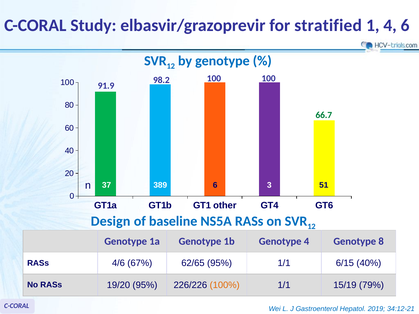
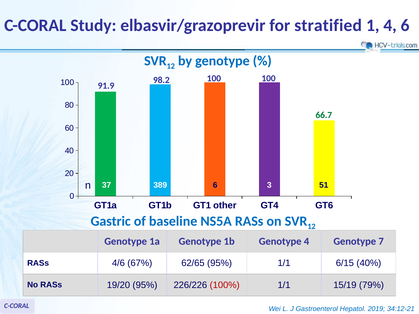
Design: Design -> Gastric
8: 8 -> 7
100% colour: orange -> red
